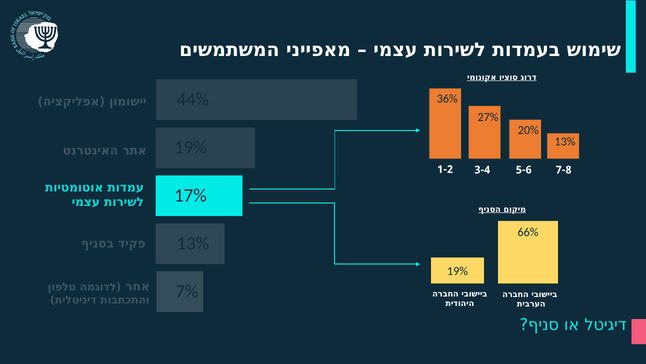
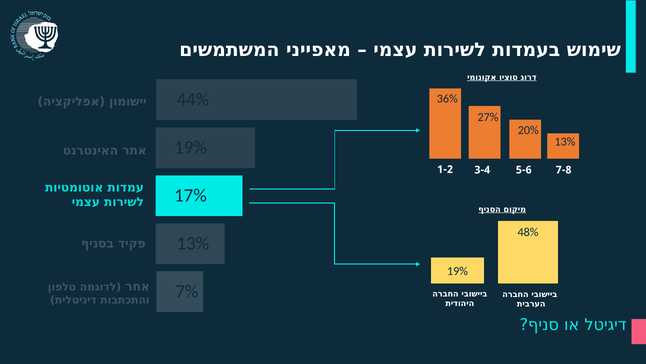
66%: 66% -> 48%
